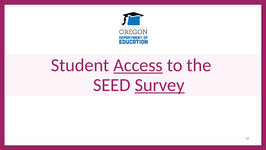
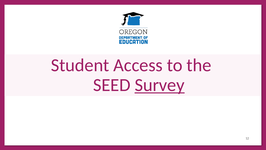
Access underline: present -> none
